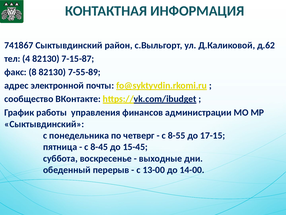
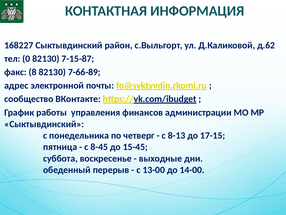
741867: 741867 -> 168227
4: 4 -> 0
7-55-89: 7-55-89 -> 7-66-89
8-55: 8-55 -> 8-13
